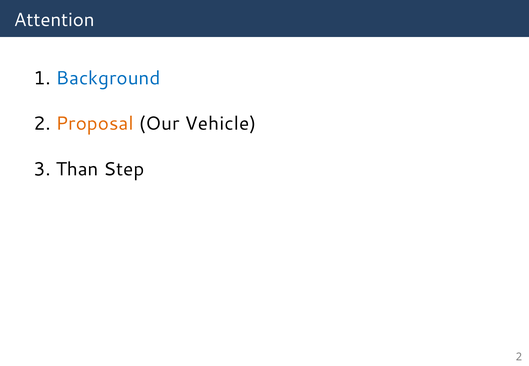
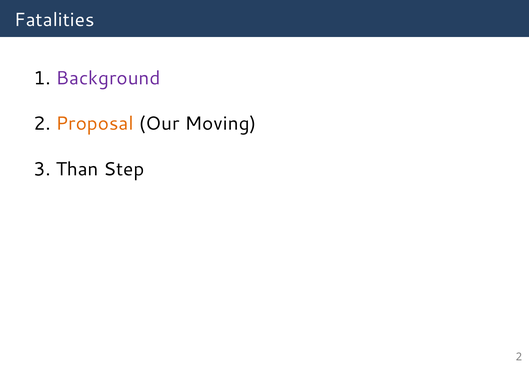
Attention: Attention -> Fatalities
Background colour: blue -> purple
Vehicle: Vehicle -> Moving
